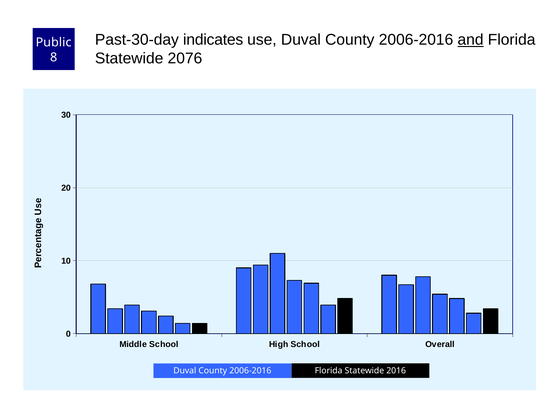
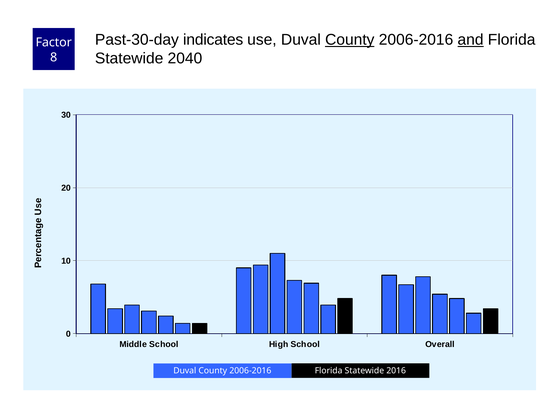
County at (350, 40) underline: none -> present
Public: Public -> Factor
2076: 2076 -> 2040
